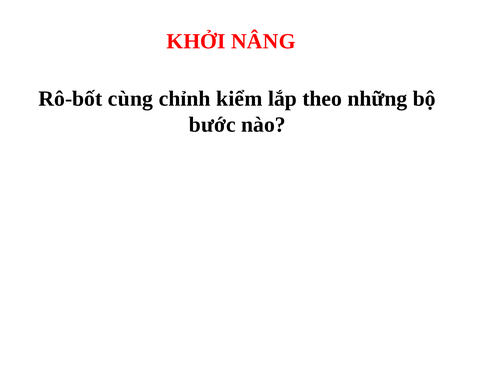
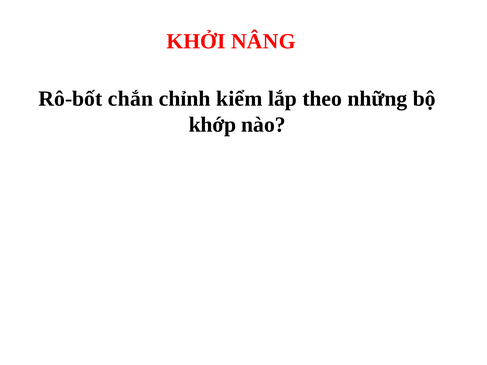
cùng: cùng -> chắn
bước: bước -> khớp
